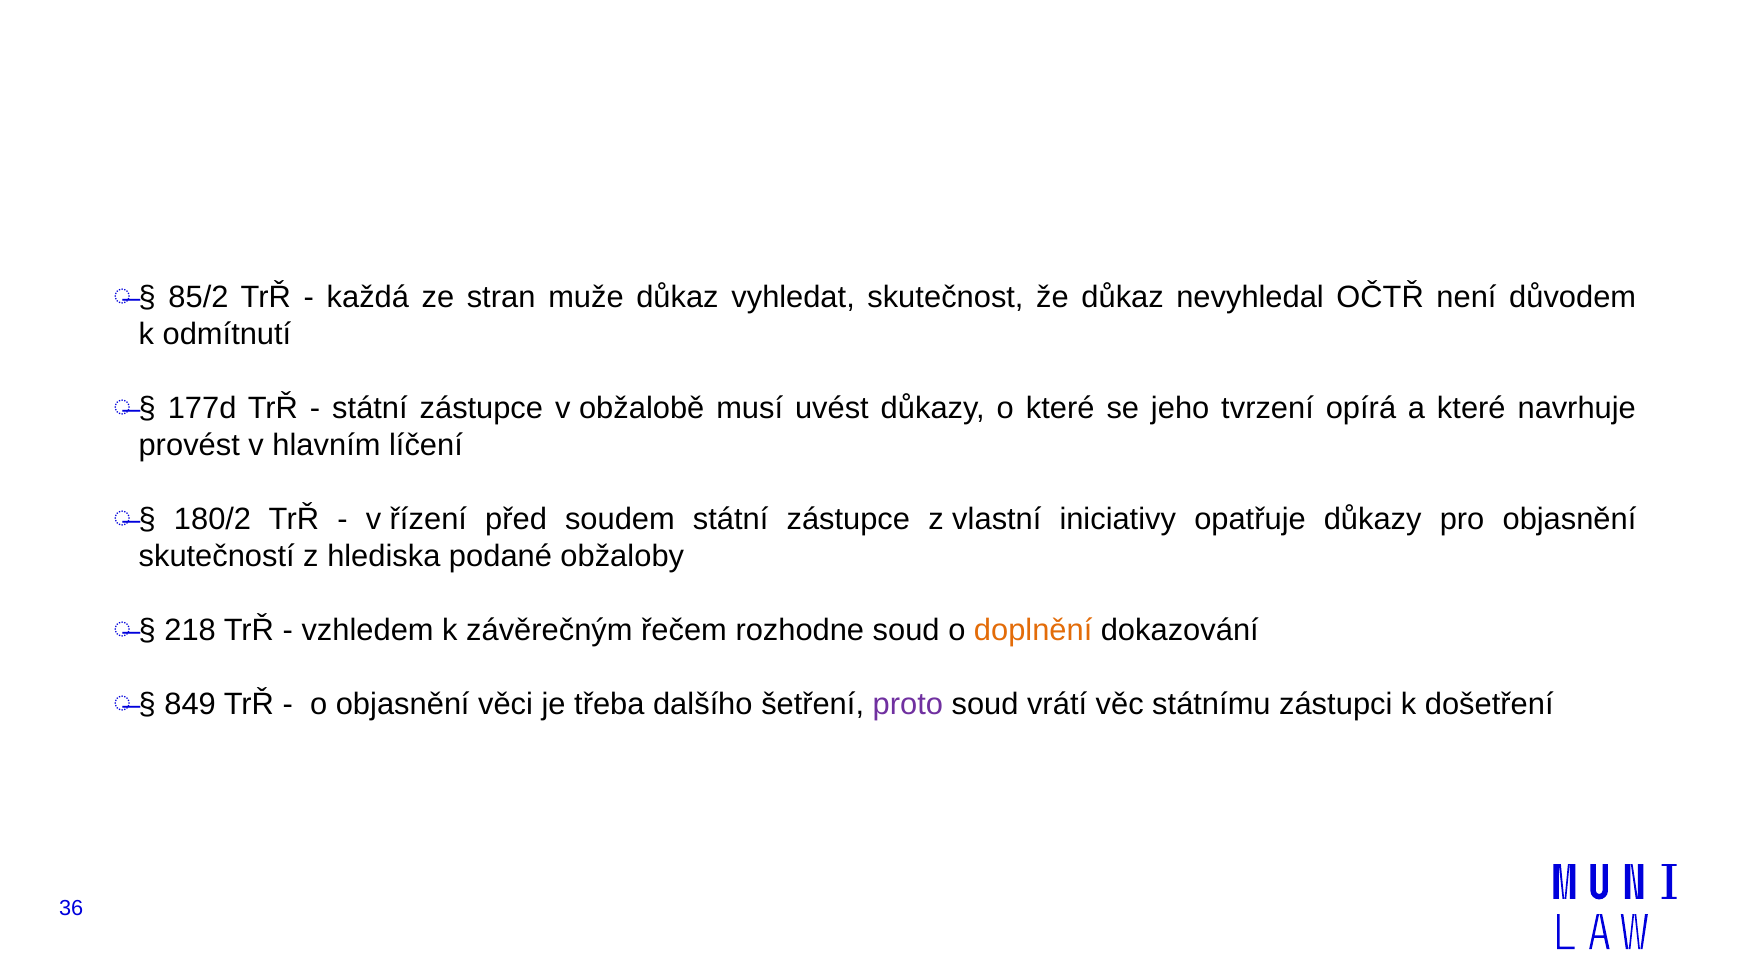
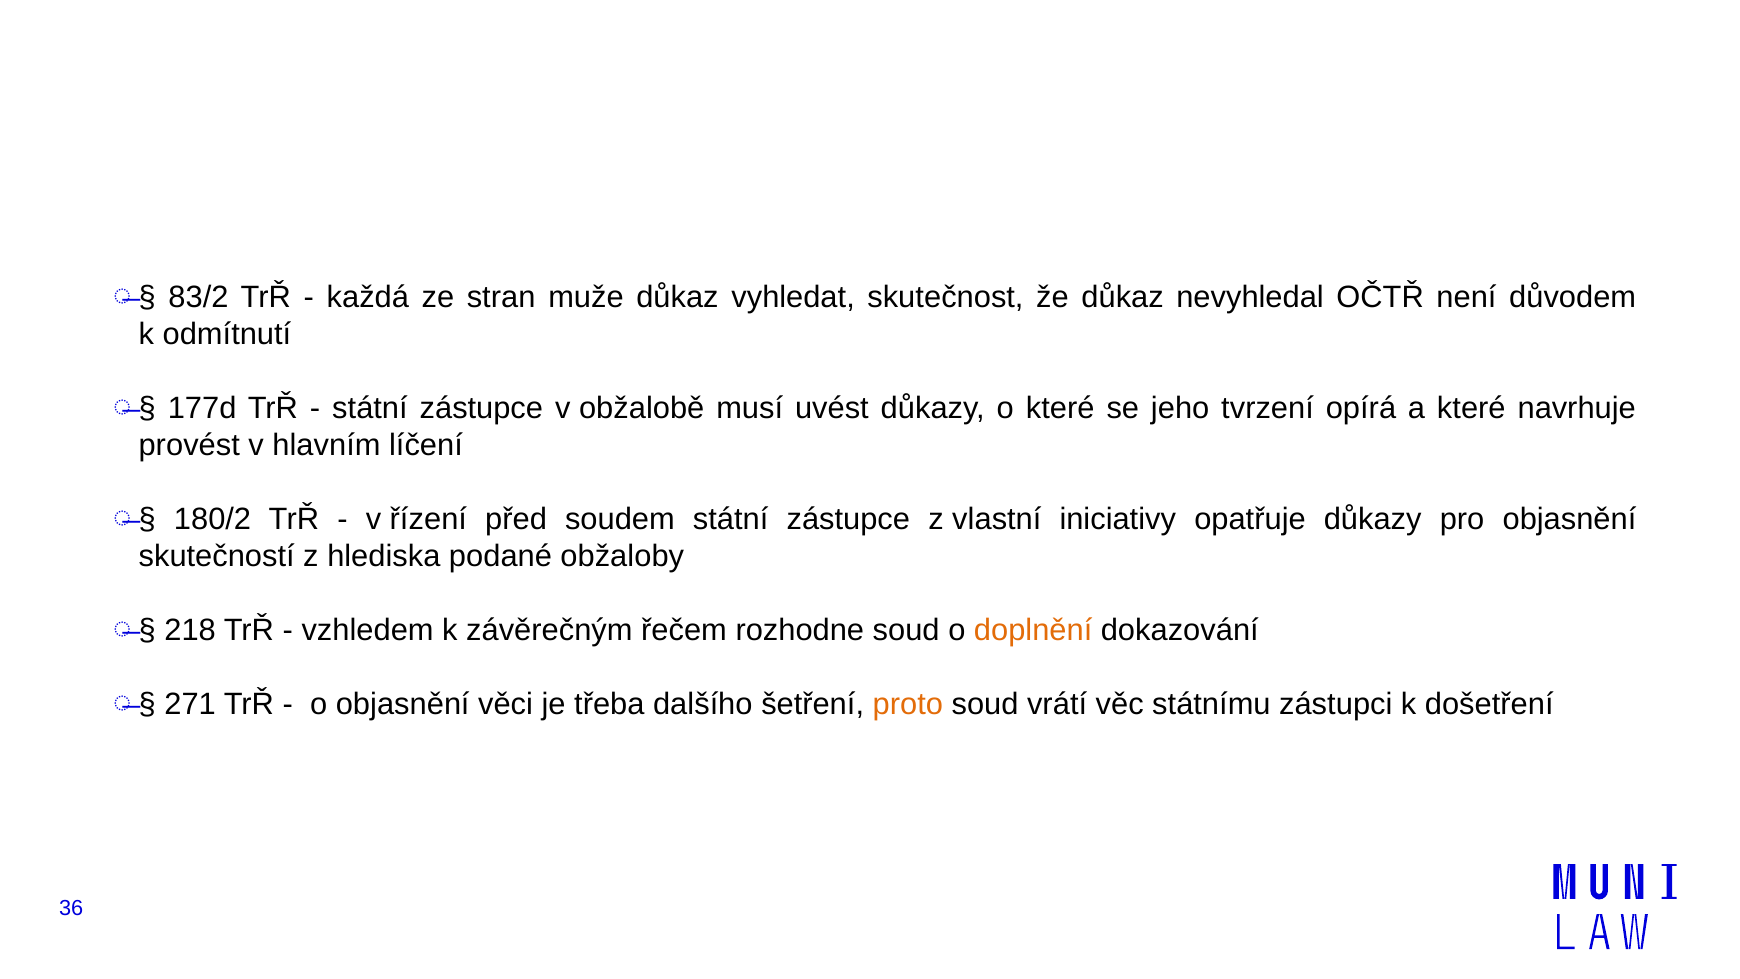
85/2: 85/2 -> 83/2
849: 849 -> 271
proto colour: purple -> orange
